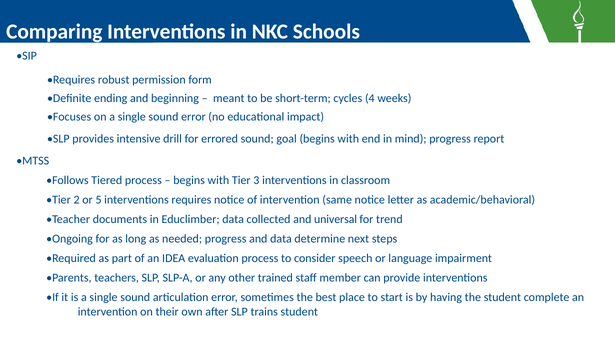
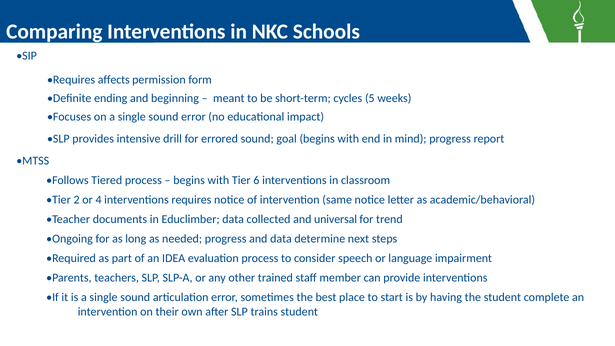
robust: robust -> affects
4: 4 -> 5
3: 3 -> 6
5: 5 -> 4
